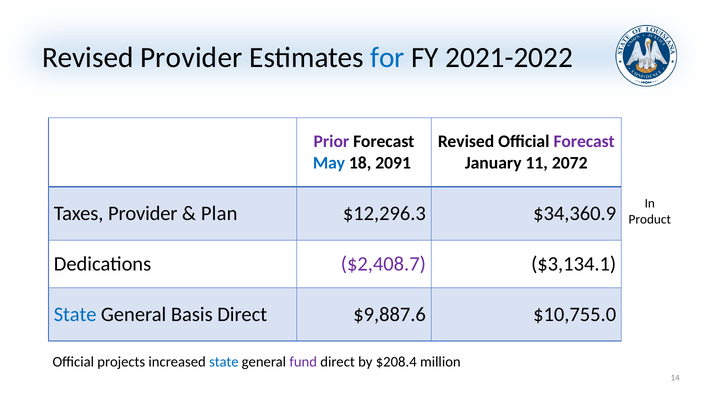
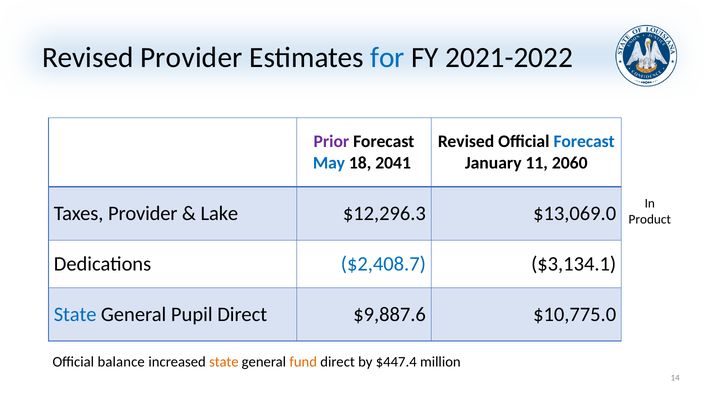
Forecast at (584, 142) colour: purple -> blue
2091: 2091 -> 2041
2072: 2072 -> 2060
Plan: Plan -> Lake
$34,360.9: $34,360.9 -> $13,069.0
$2,408.7 colour: purple -> blue
Basis: Basis -> Pupil
$10,755.0: $10,755.0 -> $10,775.0
projects: projects -> balance
state at (224, 362) colour: blue -> orange
fund colour: purple -> orange
$208.4: $208.4 -> $447.4
